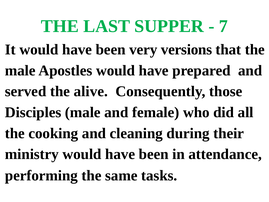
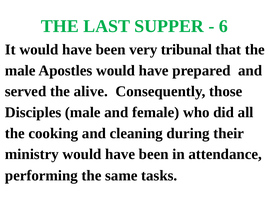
7: 7 -> 6
versions: versions -> tribunal
